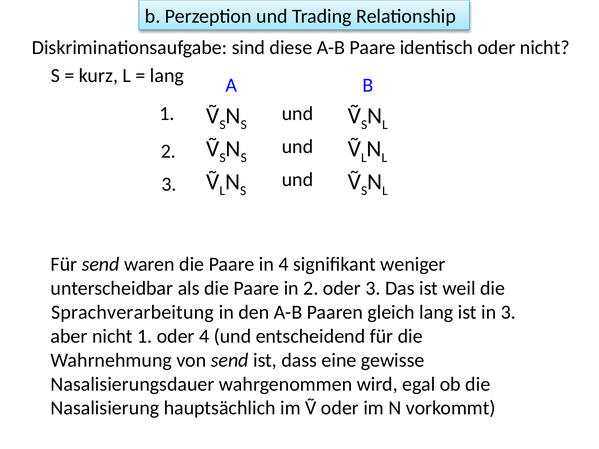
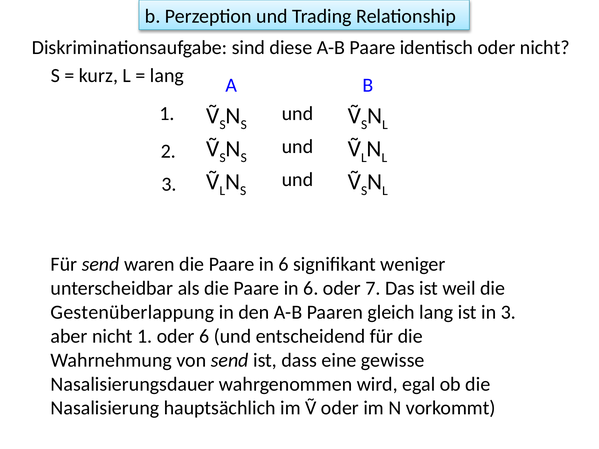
4 at (283, 265): 4 -> 6
2 at (311, 288): 2 -> 6
oder 3: 3 -> 7
Sprachverarbeitung: Sprachverarbeitung -> Gestenüberlappung
oder 4: 4 -> 6
